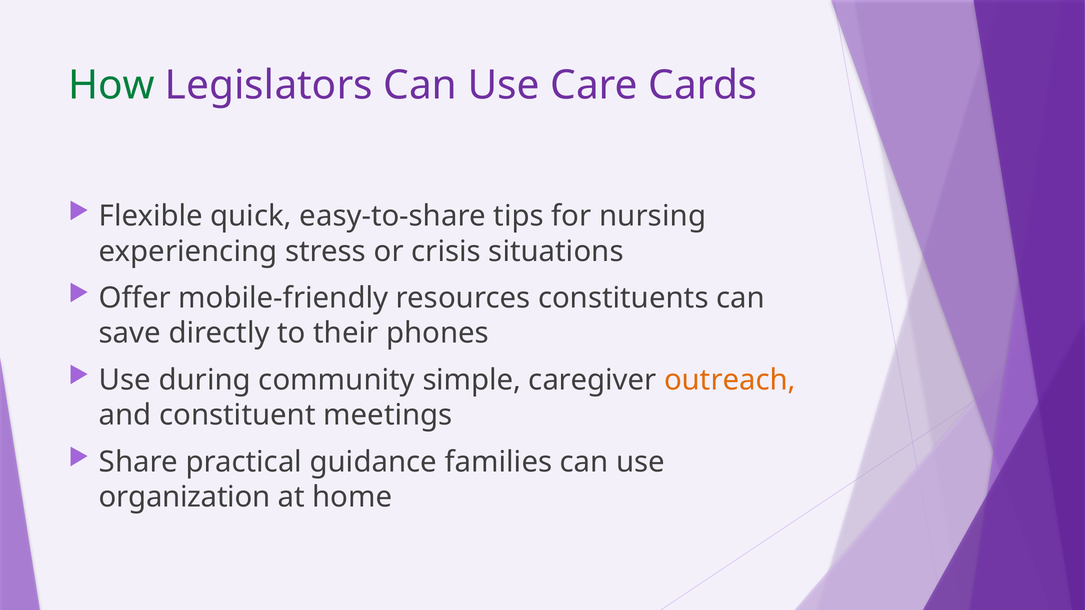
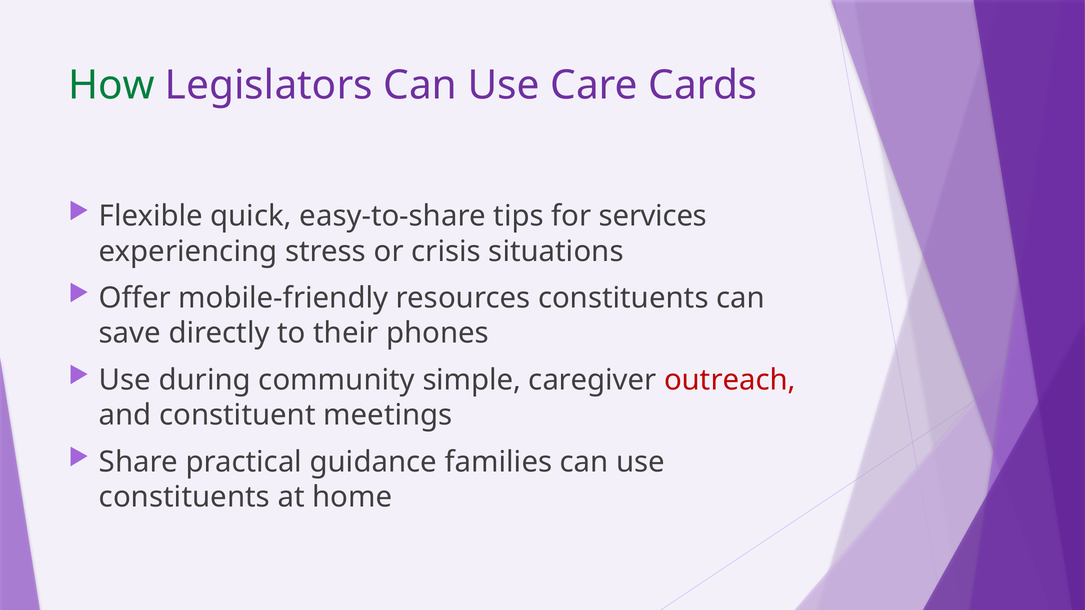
nursing: nursing -> services
outreach colour: orange -> red
organization at (185, 497): organization -> constituents
